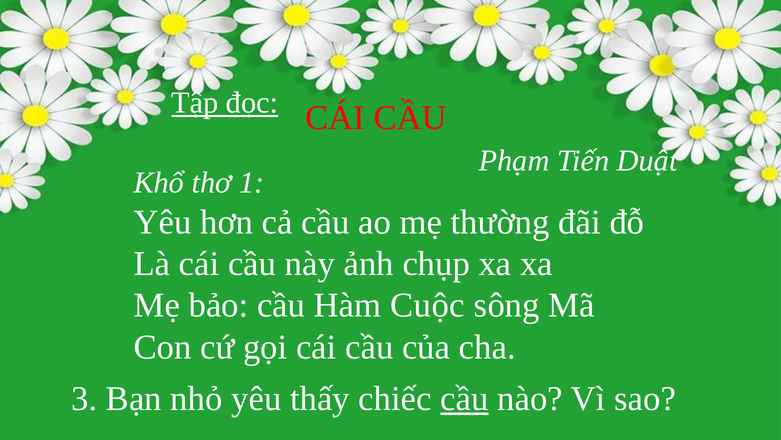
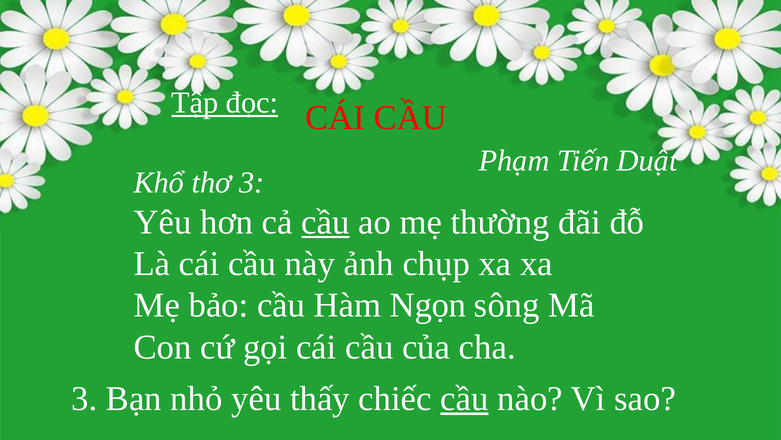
thơ 1: 1 -> 3
cầu at (326, 222) underline: none -> present
Cuộc: Cuộc -> Ngọn
